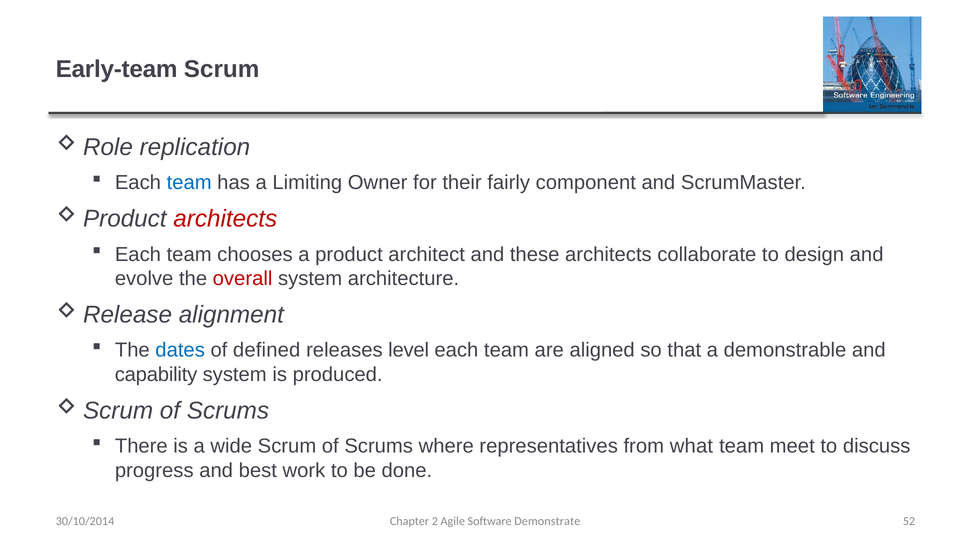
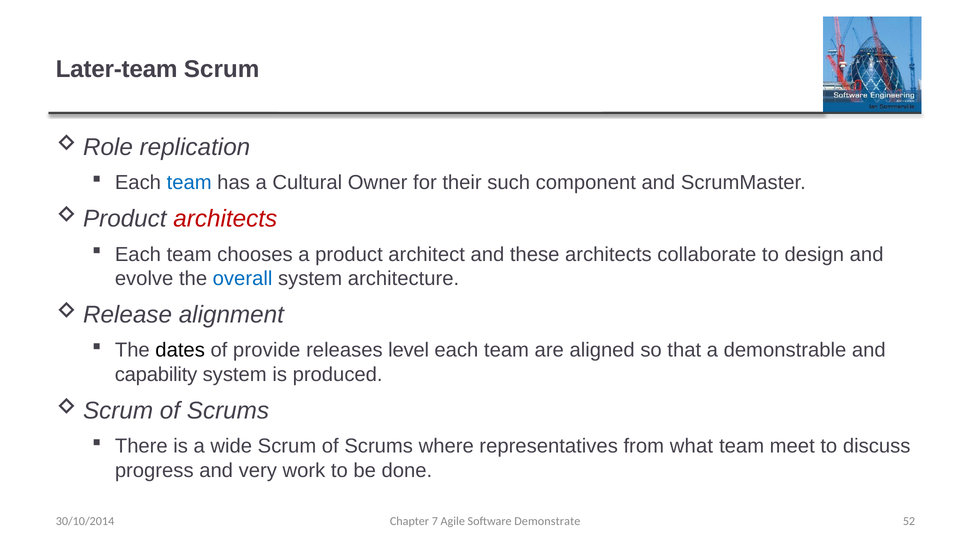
Early-team: Early-team -> Later-team
Limiting: Limiting -> Cultural
fairly: fairly -> such
overall colour: red -> blue
dates colour: blue -> black
defined: defined -> provide
best: best -> very
2: 2 -> 7
